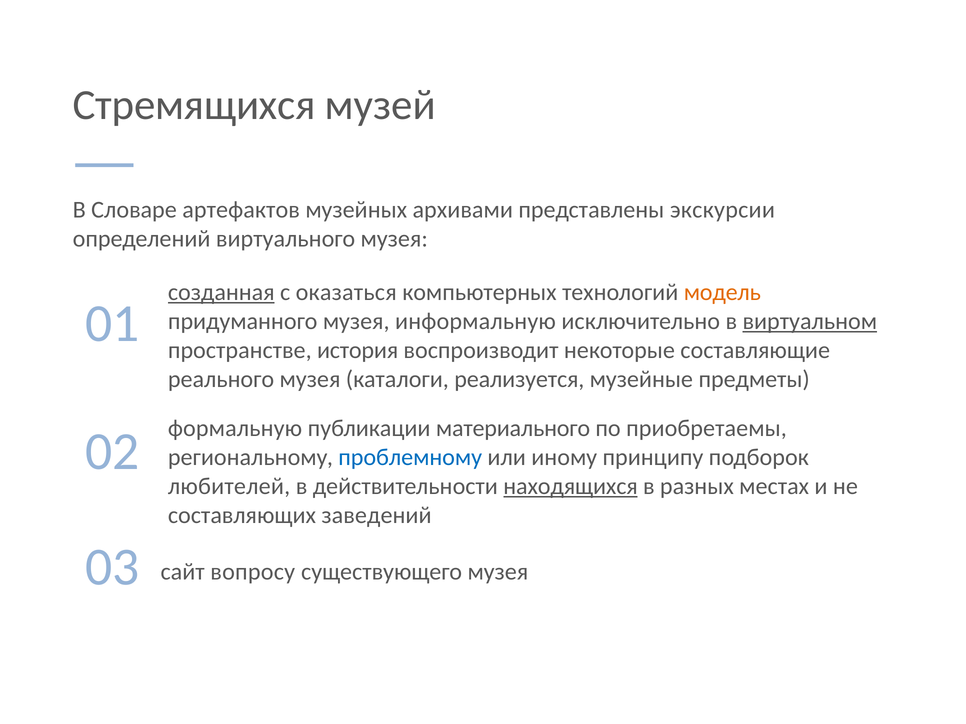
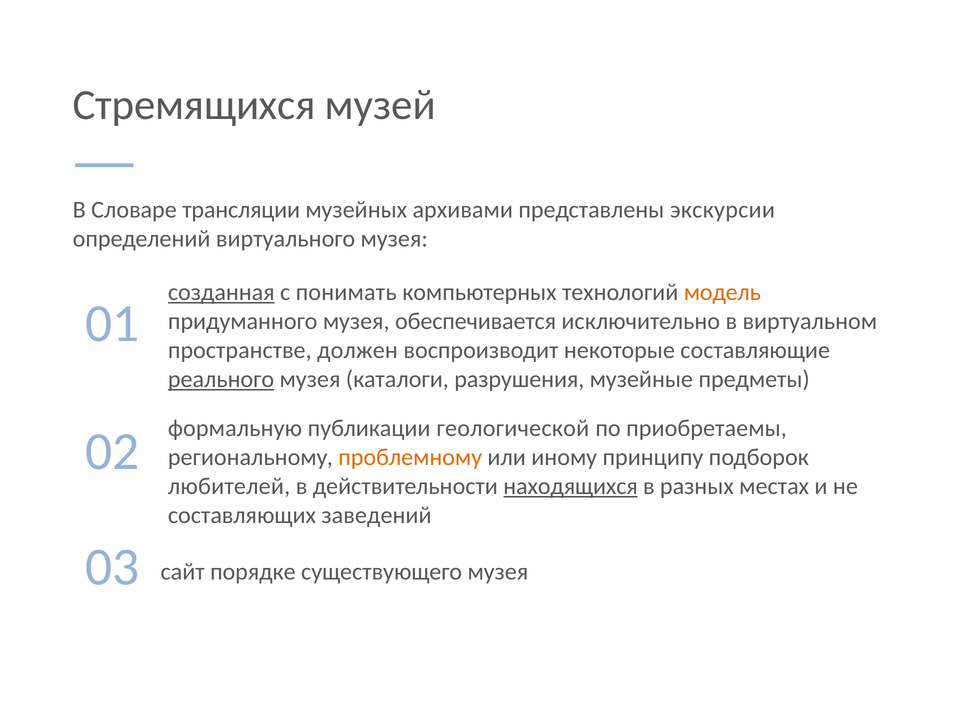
артефактов: артефактов -> трансляции
оказаться: оказаться -> понимать
информальную: информальную -> обеспечивается
виртуальном underline: present -> none
история: история -> должен
реального underline: none -> present
реализуется: реализуется -> разрушения
материального: материального -> геологической
проблемному colour: blue -> orange
вопросу: вопросу -> порядке
